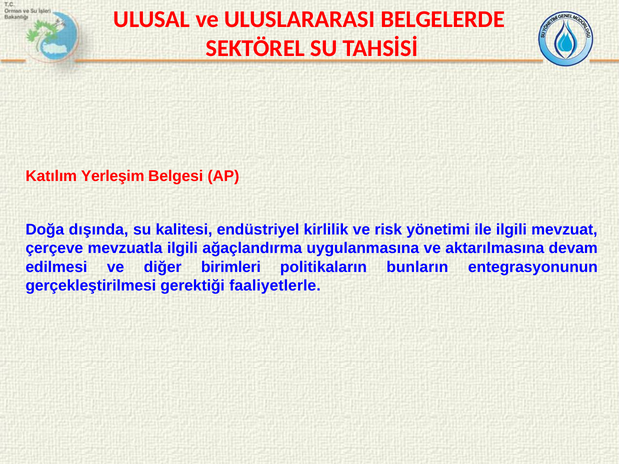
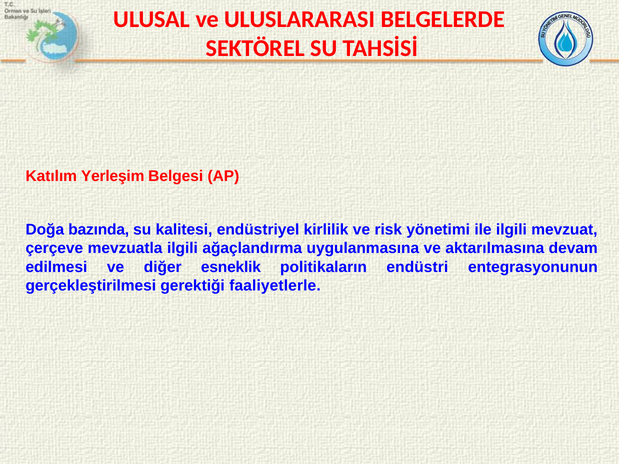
dışında: dışında -> bazında
birimleri: birimleri -> esneklik
bunların: bunların -> endüstri
